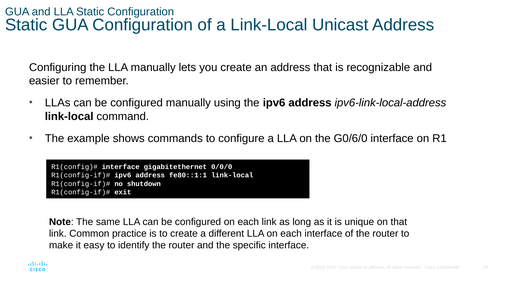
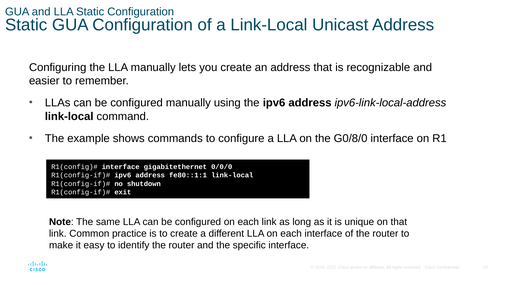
G0/6/0: G0/6/0 -> G0/8/0
